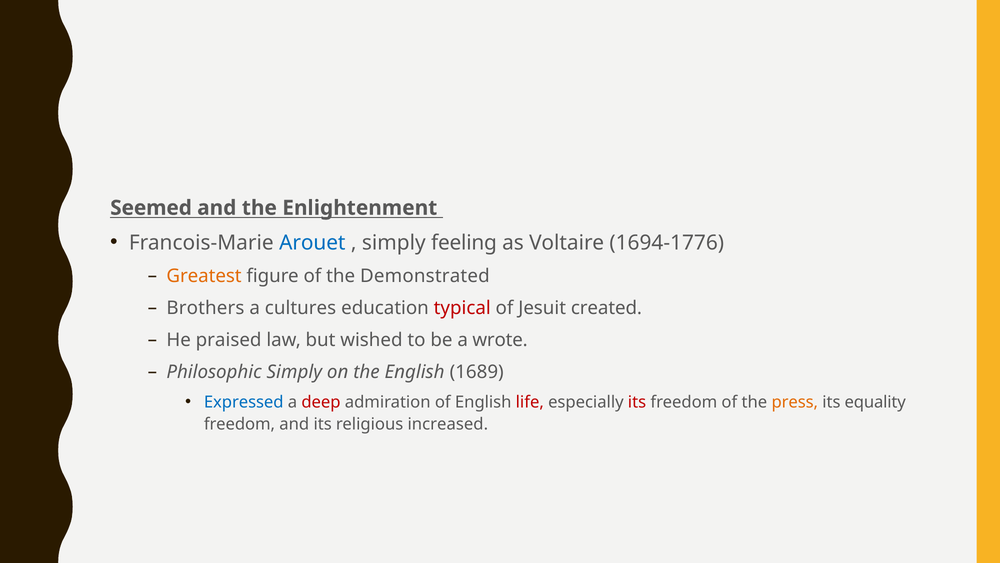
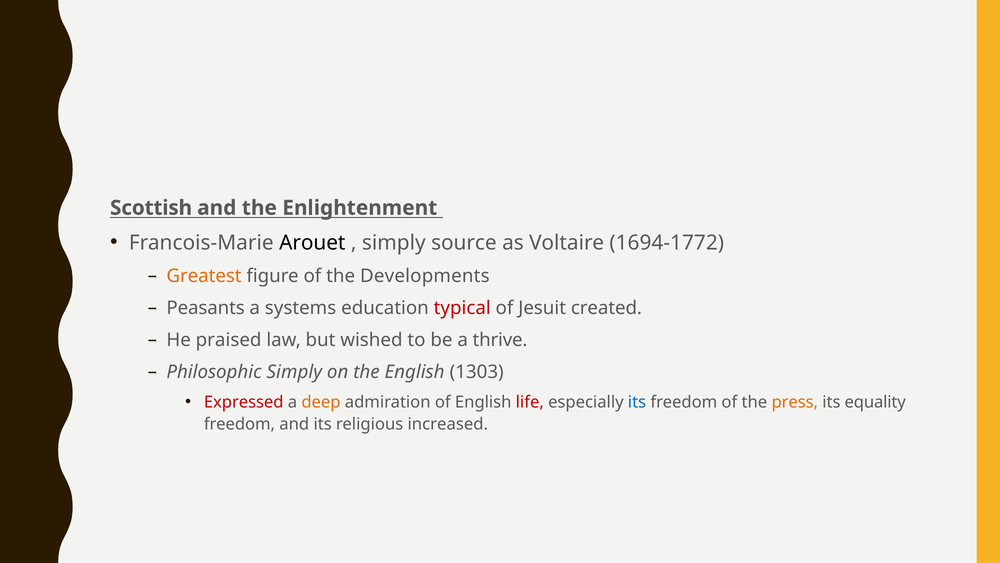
Seemed: Seemed -> Scottish
Arouet colour: blue -> black
feeling: feeling -> source
1694-1776: 1694-1776 -> 1694-1772
Demonstrated: Demonstrated -> Developments
Brothers: Brothers -> Peasants
cultures: cultures -> systems
wrote: wrote -> thrive
1689: 1689 -> 1303
Expressed colour: blue -> red
deep colour: red -> orange
its at (637, 402) colour: red -> blue
